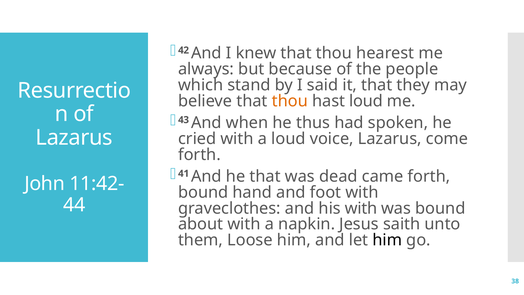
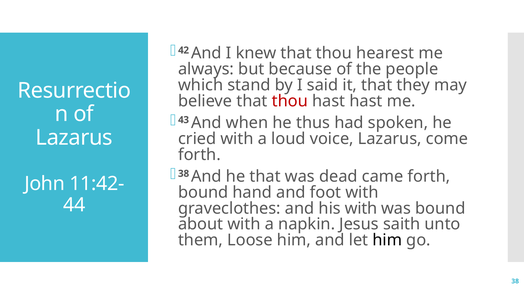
thou at (290, 101) colour: orange -> red
hast loud: loud -> hast
41 at (184, 173): 41 -> 38
